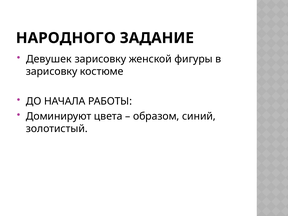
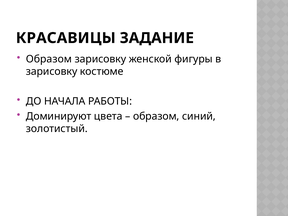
НАРОДНОГО: НАРОДНОГО -> КРАСАВИЦЫ
Девушек at (49, 59): Девушек -> Образом
